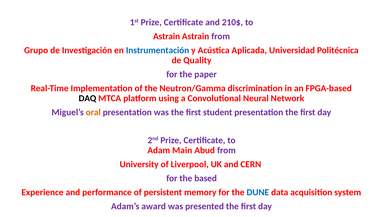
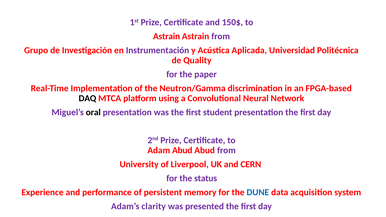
210$: 210$ -> 150$
Instrumentación colour: blue -> purple
oral colour: orange -> black
Adam Main: Main -> Abud
based: based -> status
award: award -> clarity
